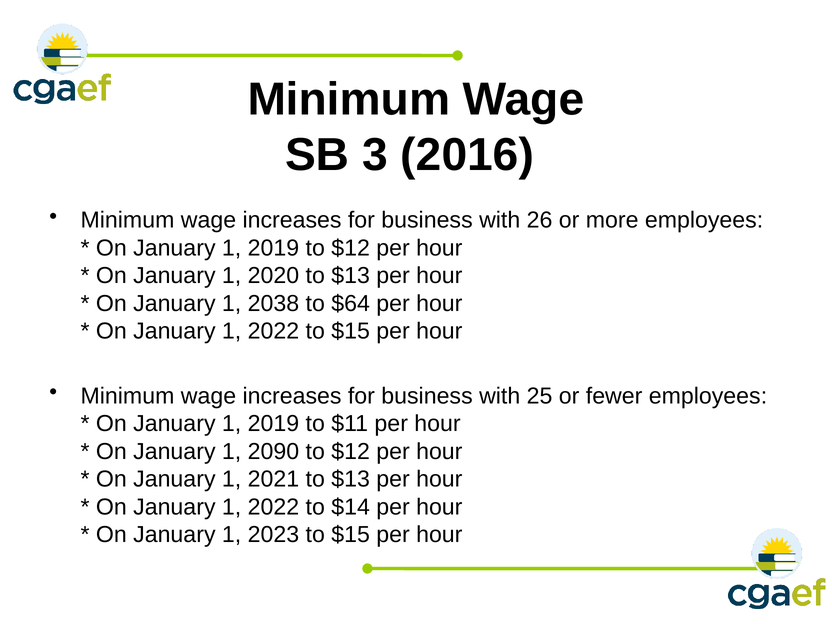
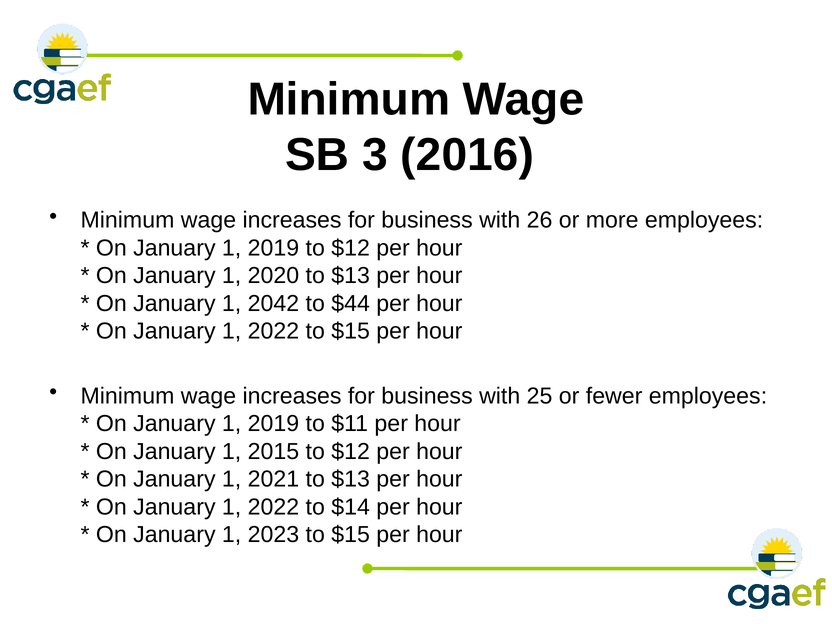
2038: 2038 -> 2042
$64: $64 -> $44
2090: 2090 -> 2015
